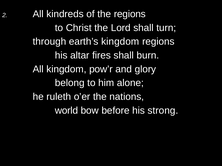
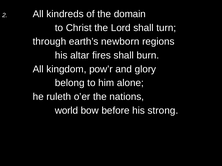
the regions: regions -> domain
earth’s kingdom: kingdom -> newborn
